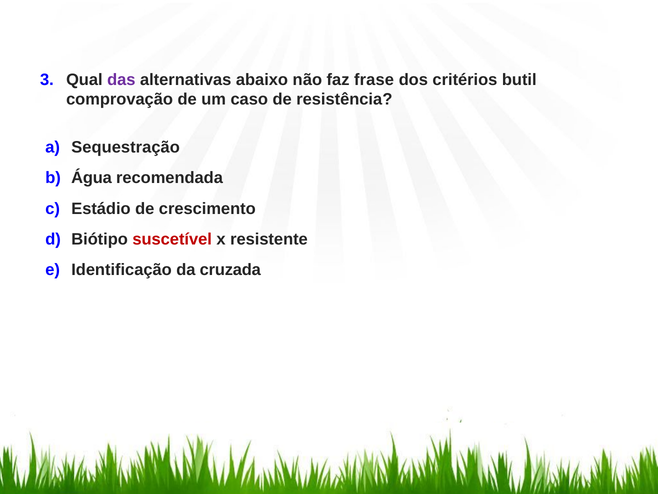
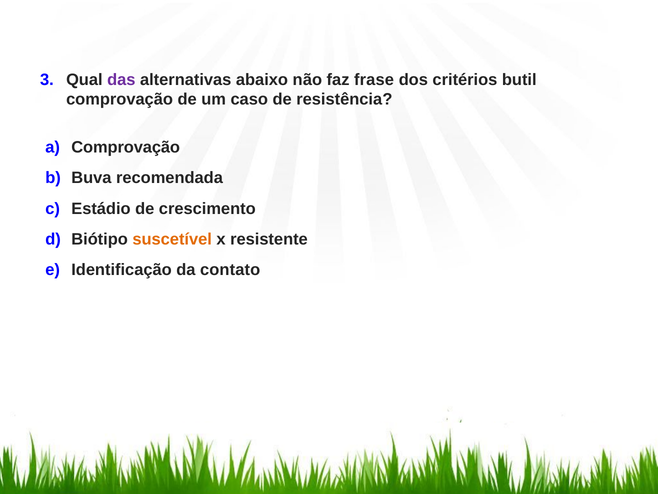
Sequestração at (126, 147): Sequestração -> Comprovação
Água: Água -> Buva
suscetível colour: red -> orange
cruzada: cruzada -> contato
